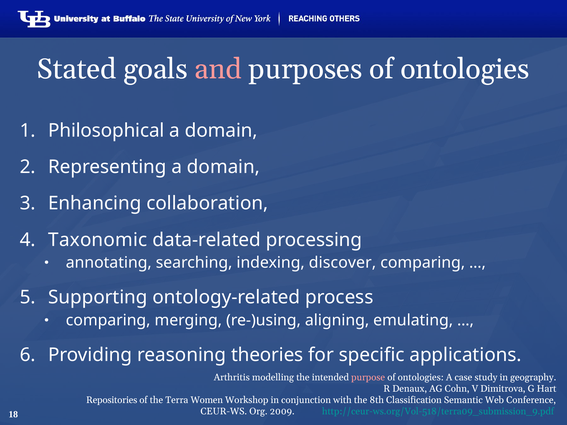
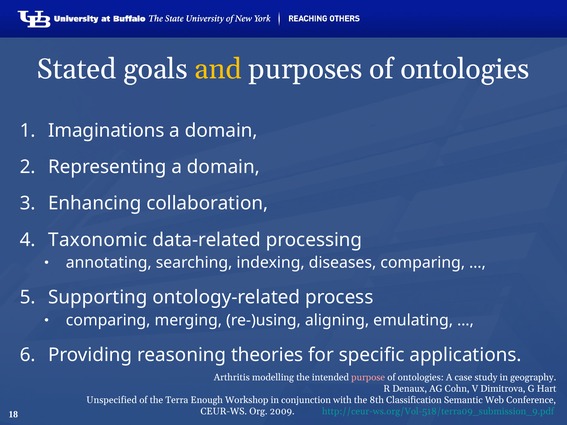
and colour: pink -> yellow
Philosophical: Philosophical -> Imaginations
discover: discover -> diseases
Repositories: Repositories -> Unspecified
Women: Women -> Enough
